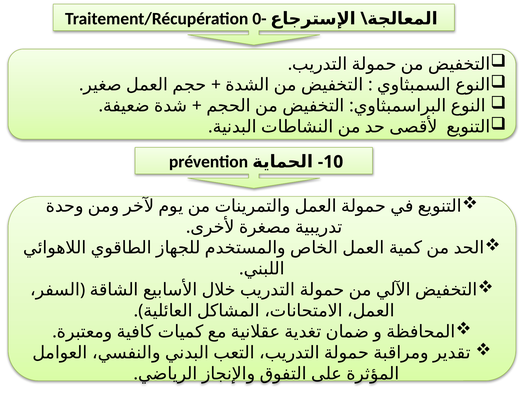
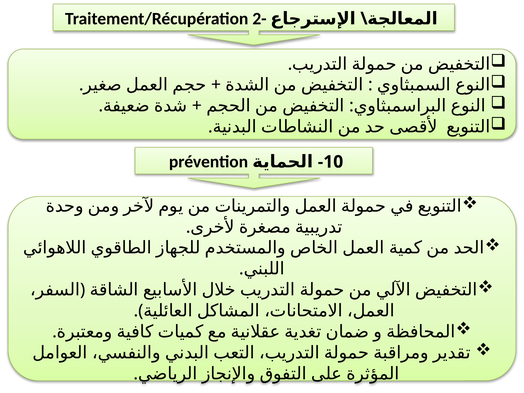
0-: 0- -> 2-
